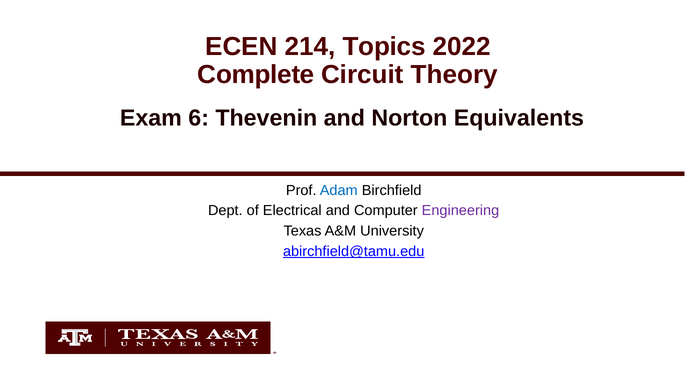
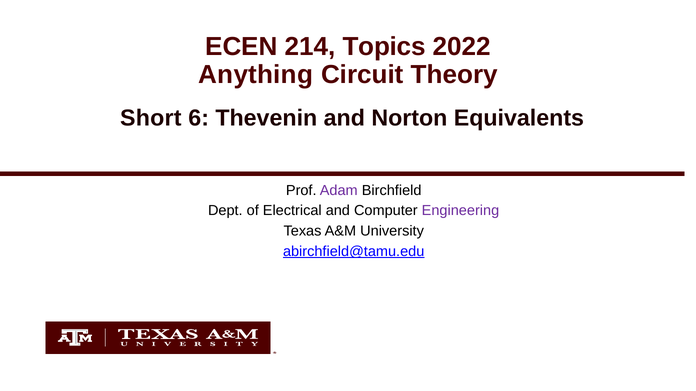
Complete: Complete -> Anything
Exam: Exam -> Short
Adam colour: blue -> purple
